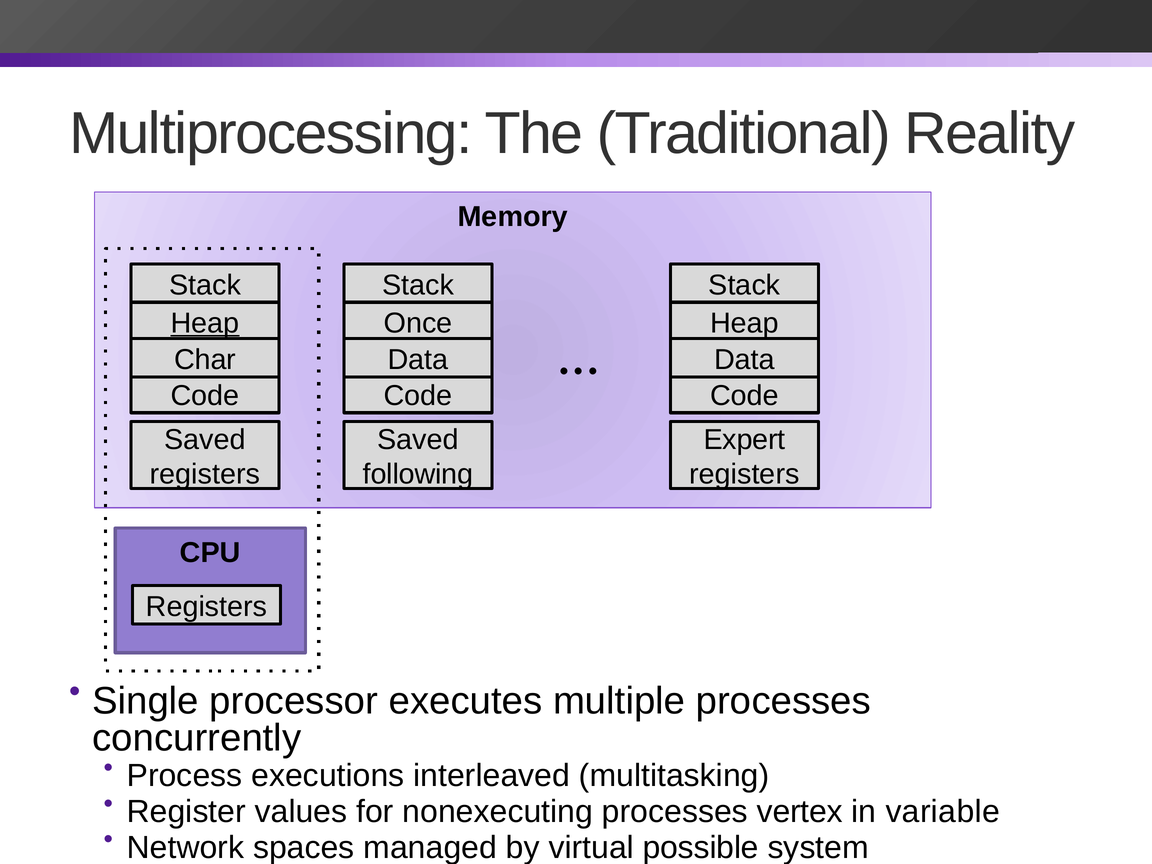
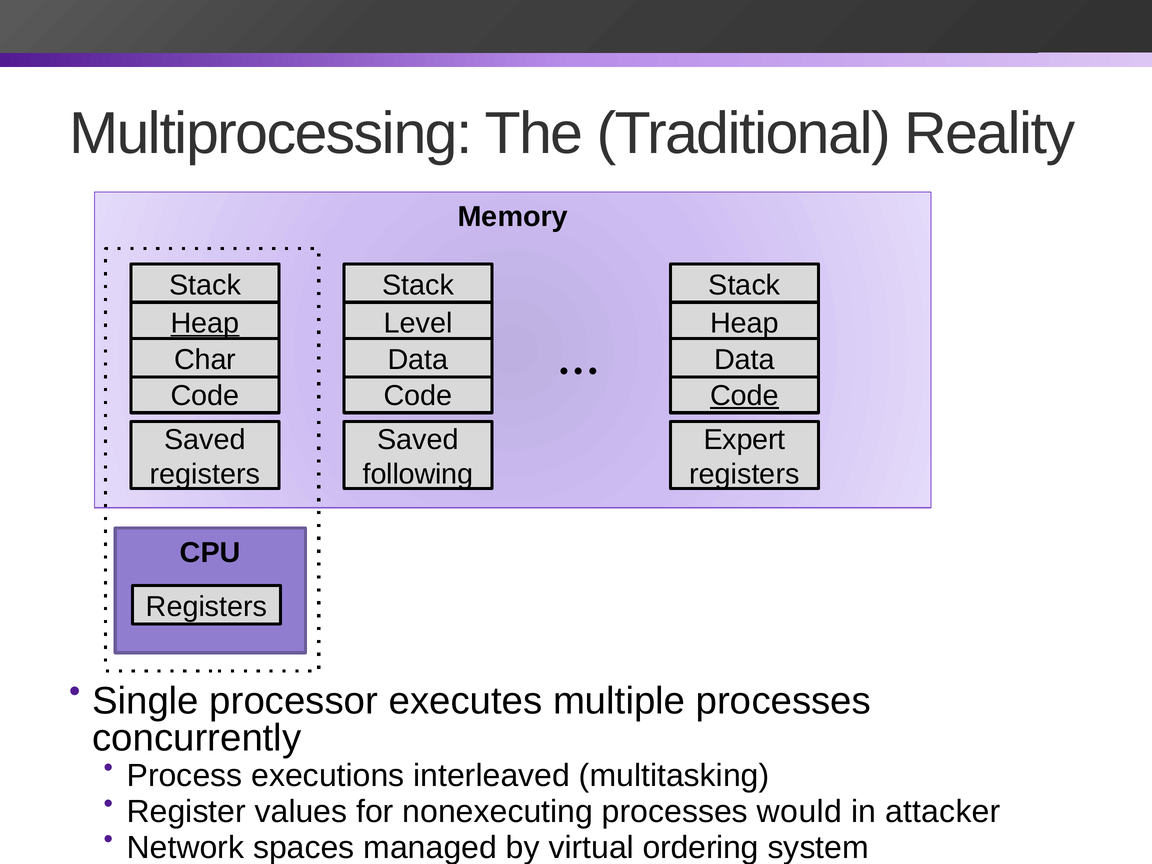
Once: Once -> Level
Code at (744, 396) underline: none -> present
vertex: vertex -> would
variable: variable -> attacker
possible: possible -> ordering
